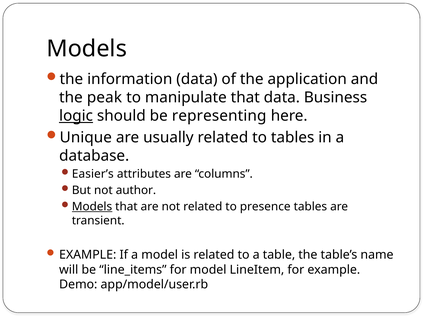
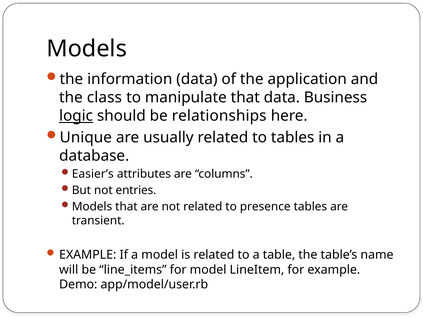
peak: peak -> class
representing: representing -> relationships
author: author -> entries
Models at (92, 207) underline: present -> none
